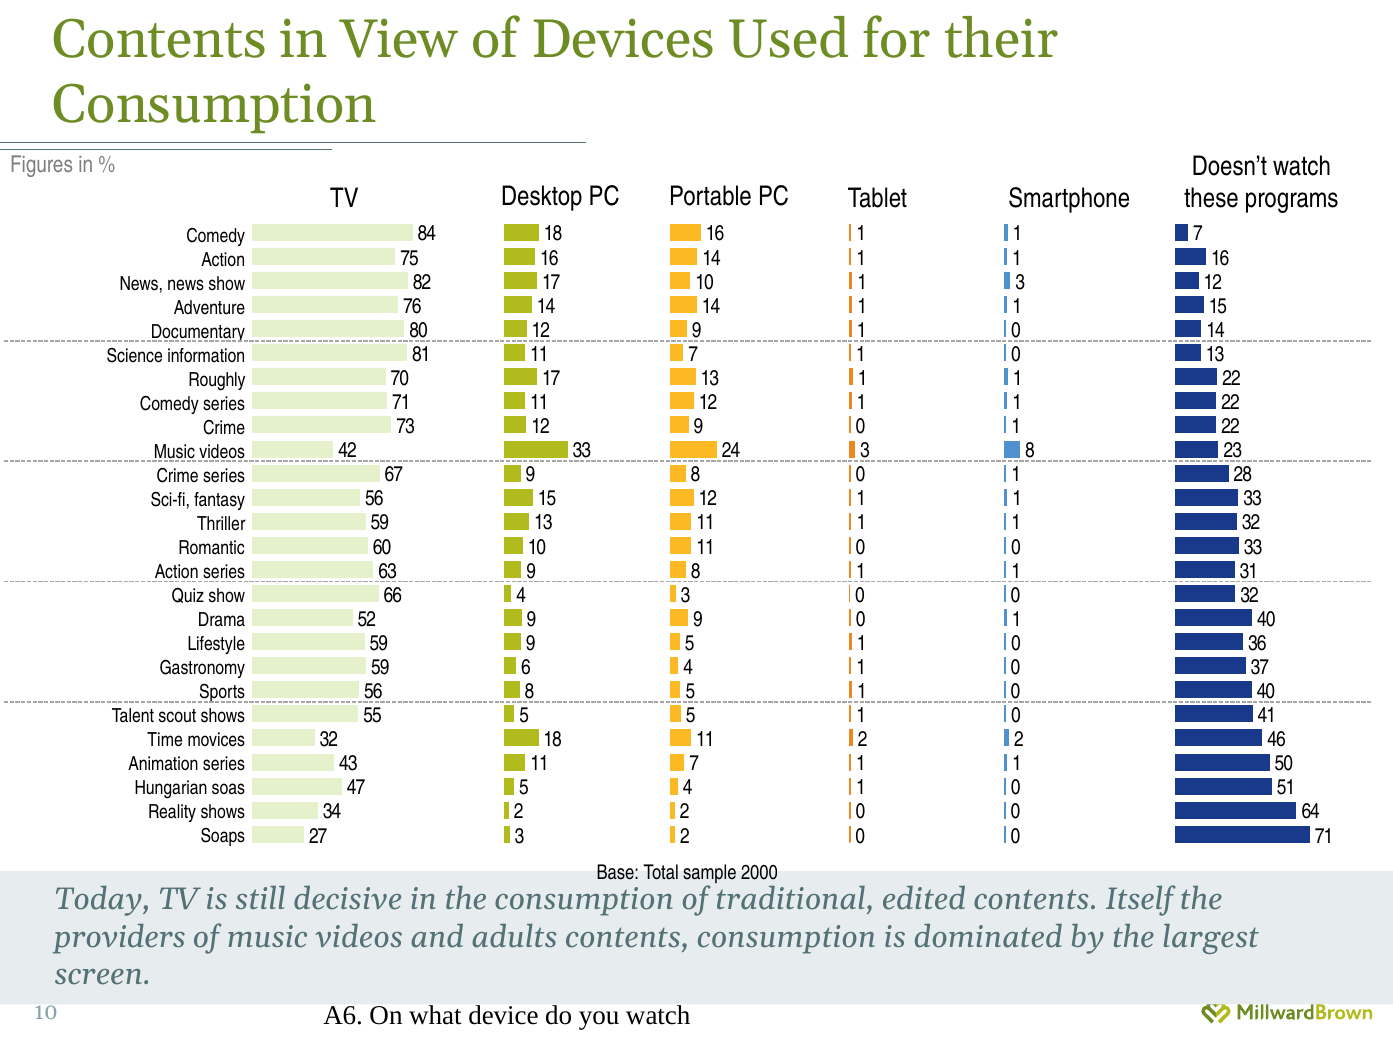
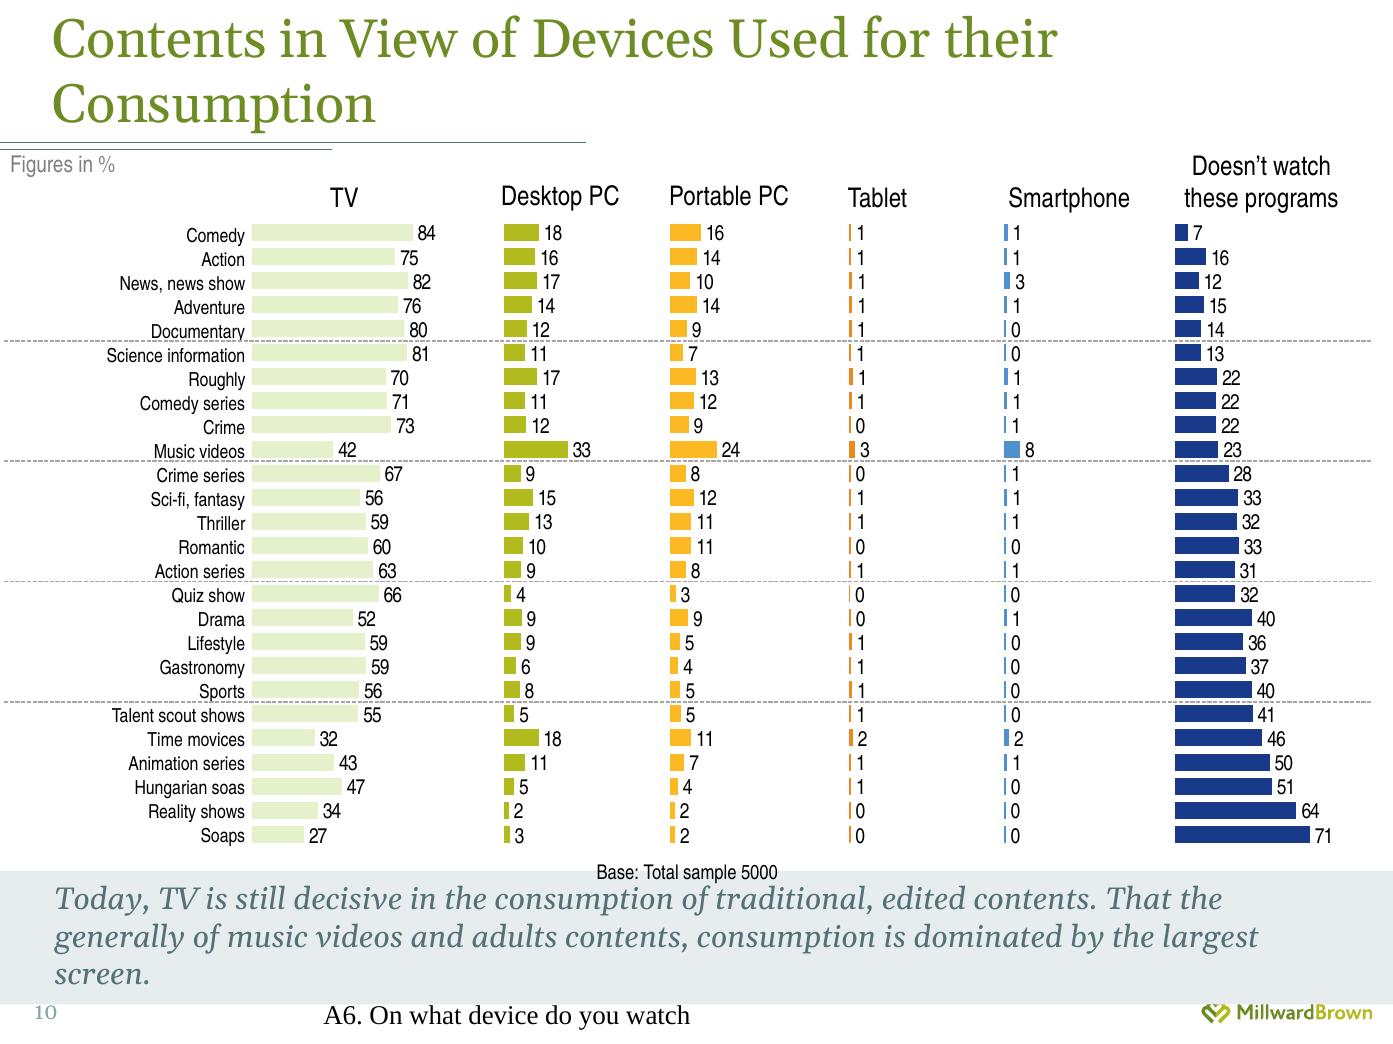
2000: 2000 -> 5000
Itself: Itself -> That
providers: providers -> generally
